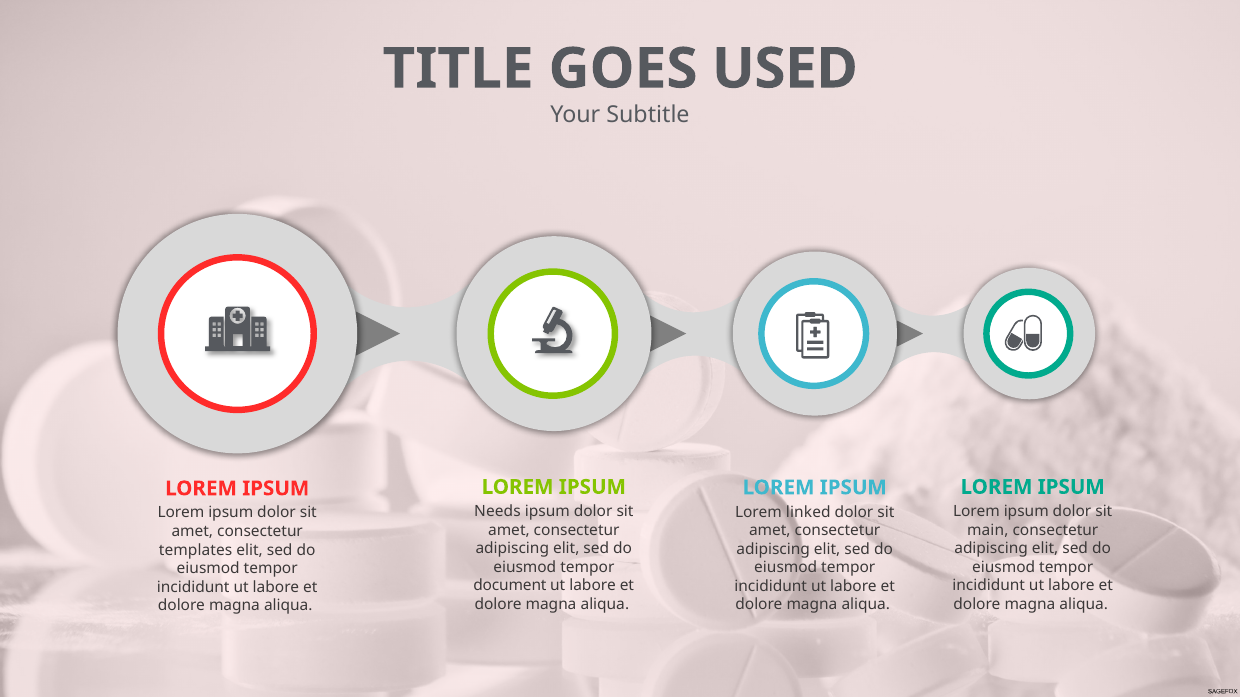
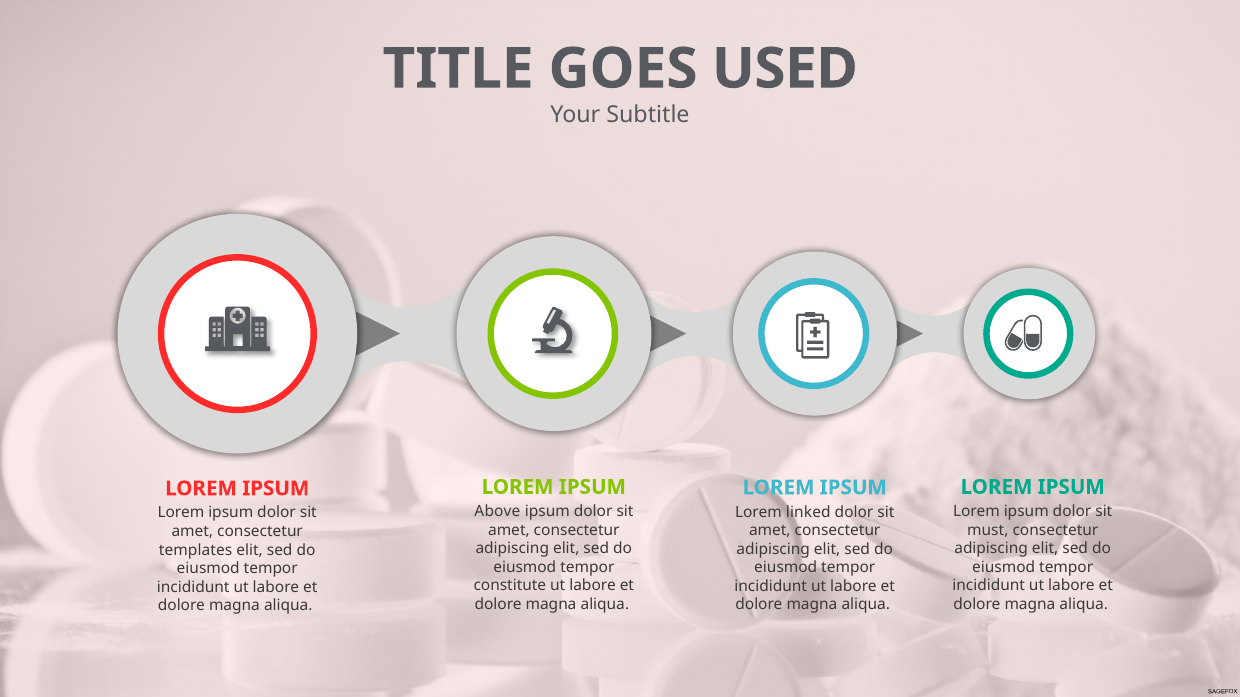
Needs: Needs -> Above
main: main -> must
document: document -> constitute
